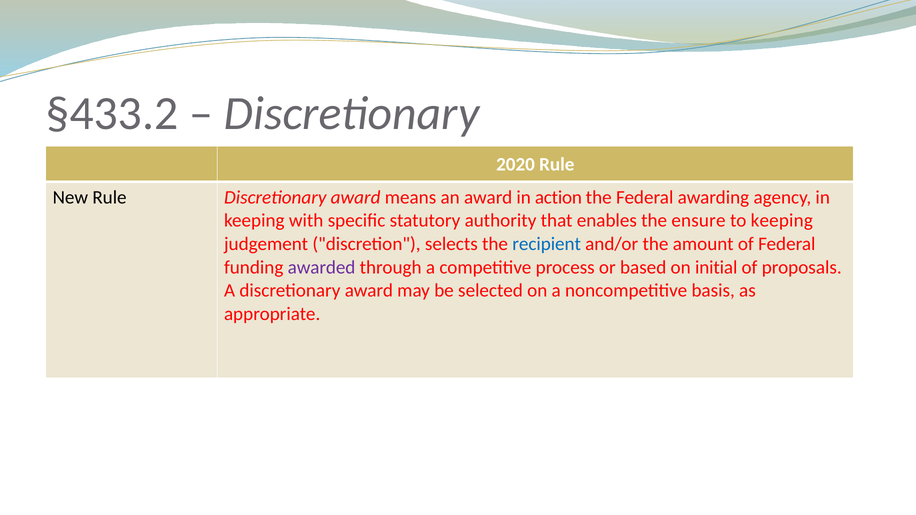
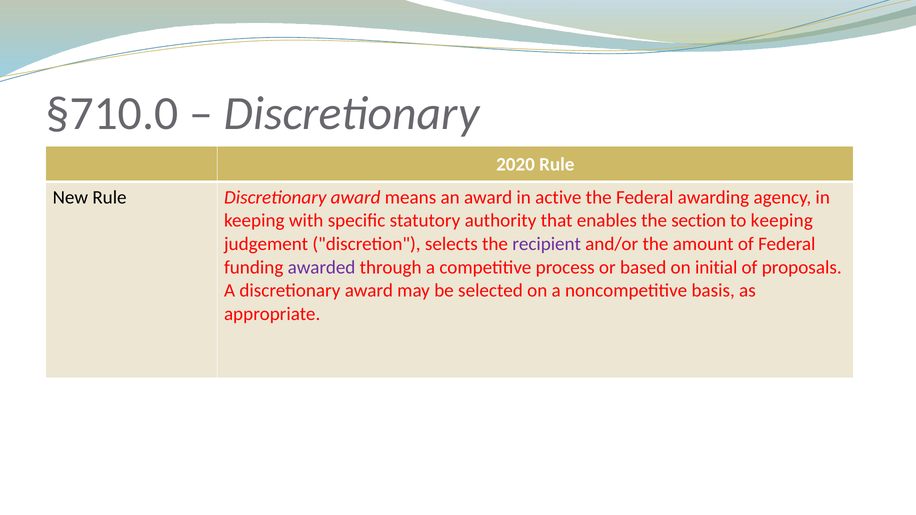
§433.2: §433.2 -> §710.0
action: action -> active
ensure: ensure -> section
recipient colour: blue -> purple
